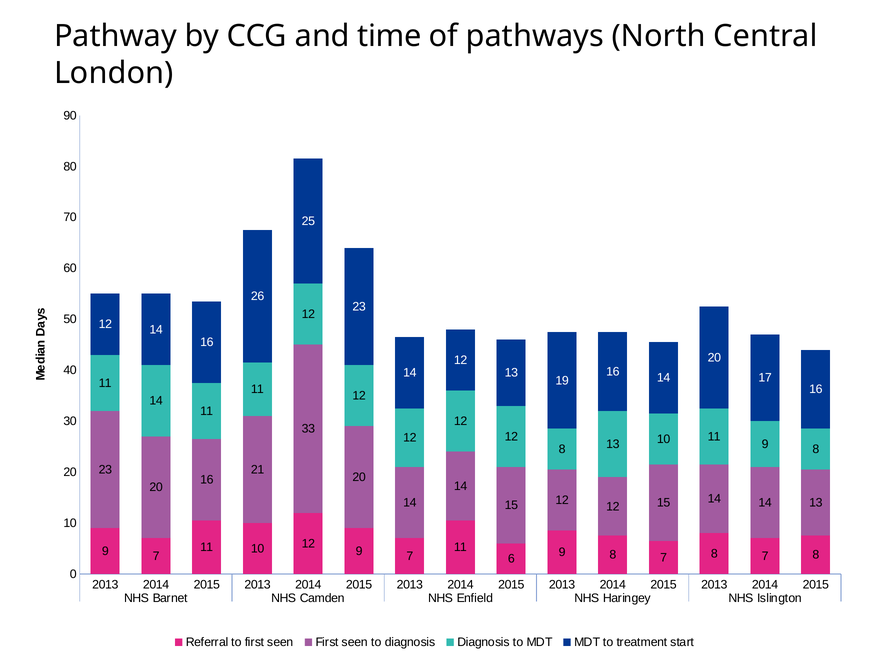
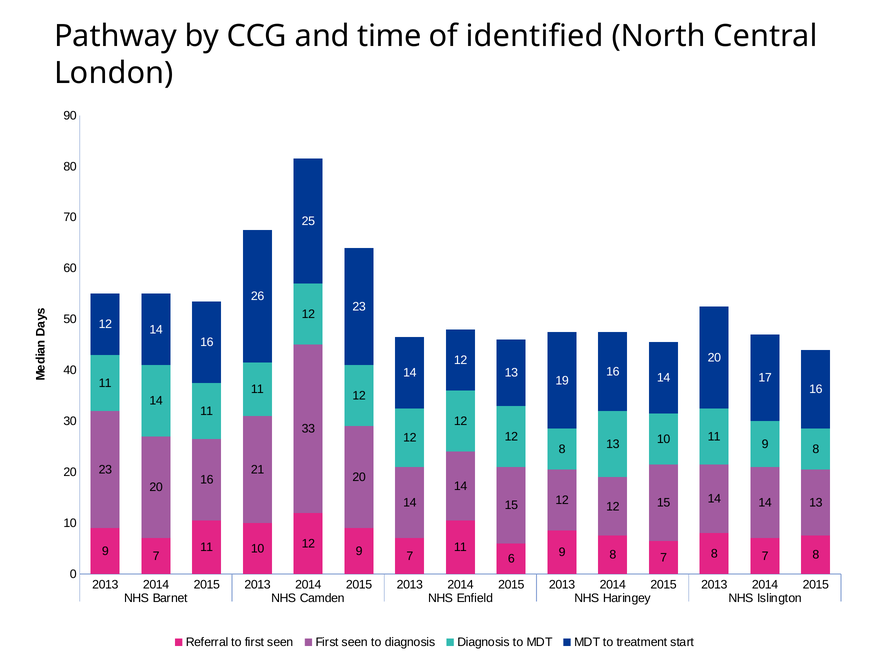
pathways: pathways -> identified
